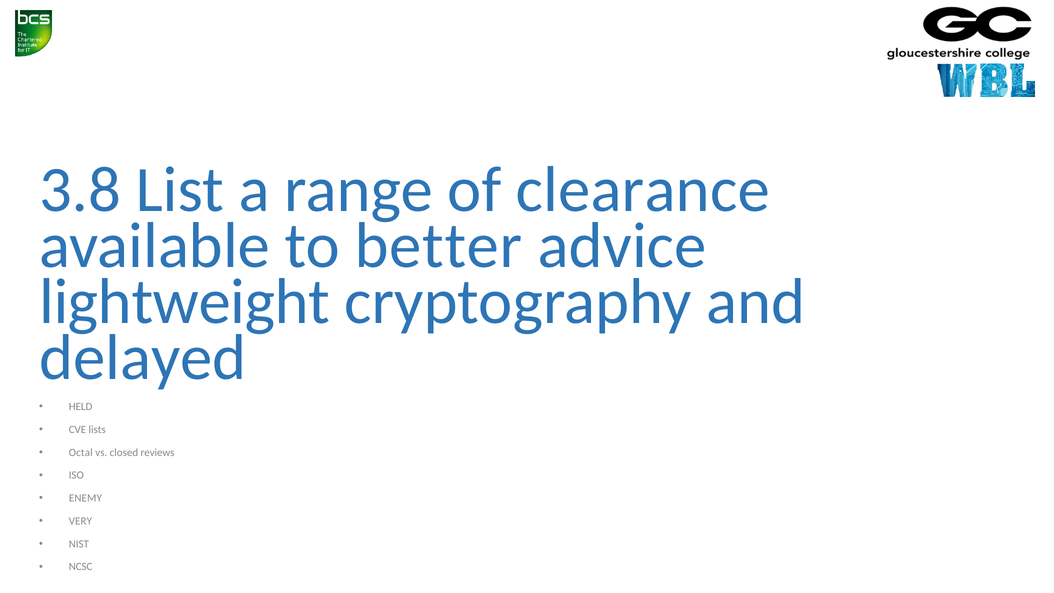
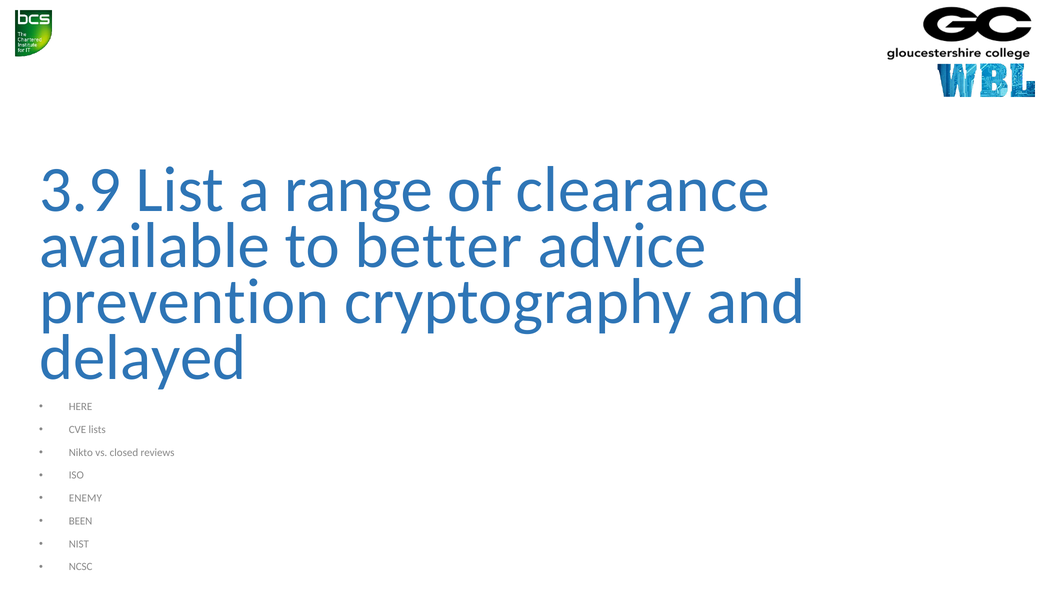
3.8: 3.8 -> 3.9
lightweight: lightweight -> prevention
HELD: HELD -> HERE
Octal: Octal -> Nikto
VERY: VERY -> BEEN
